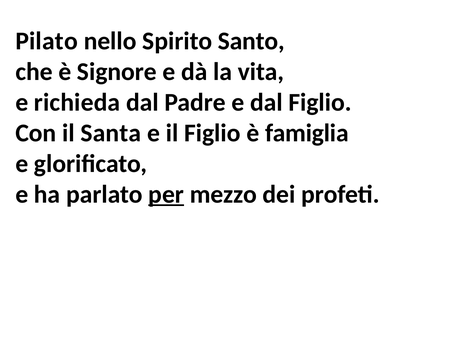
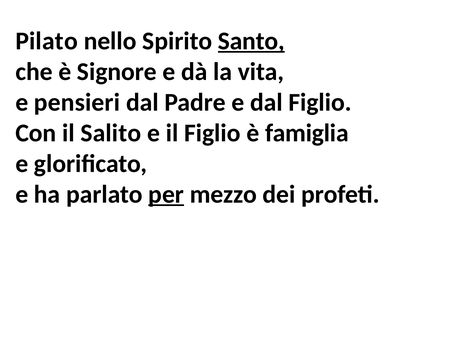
Santo underline: none -> present
richieda: richieda -> pensieri
Santa: Santa -> Salito
